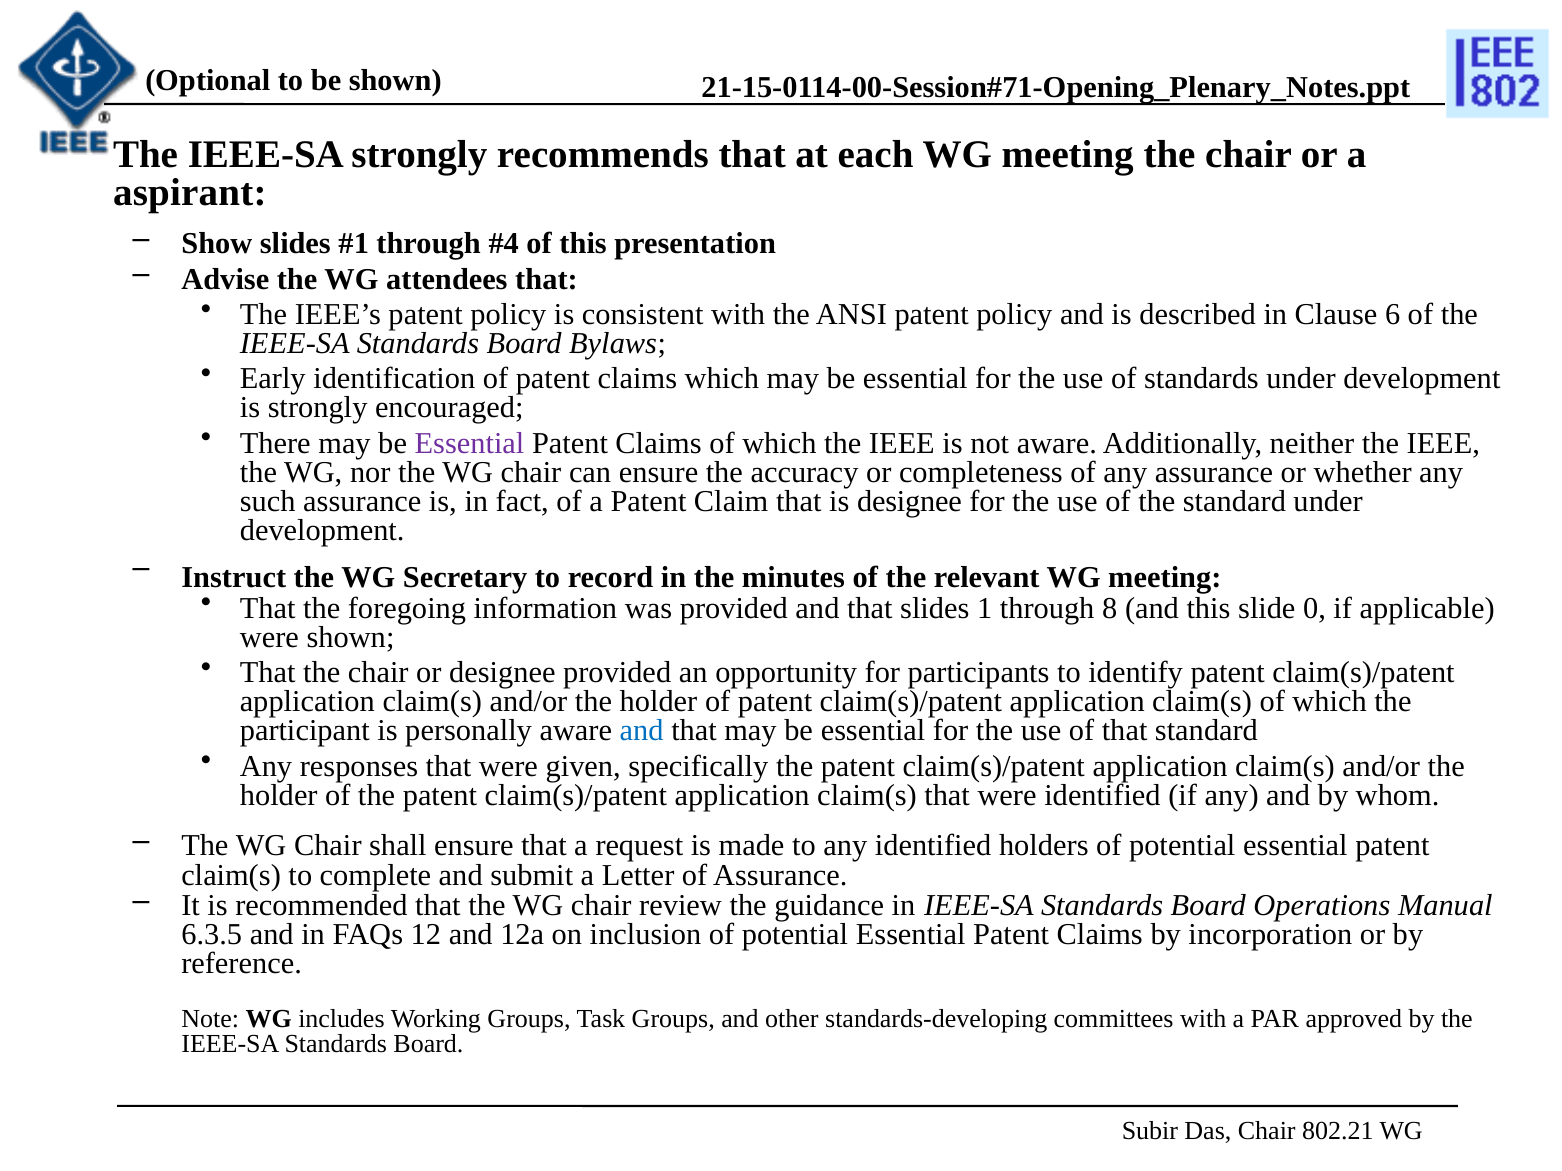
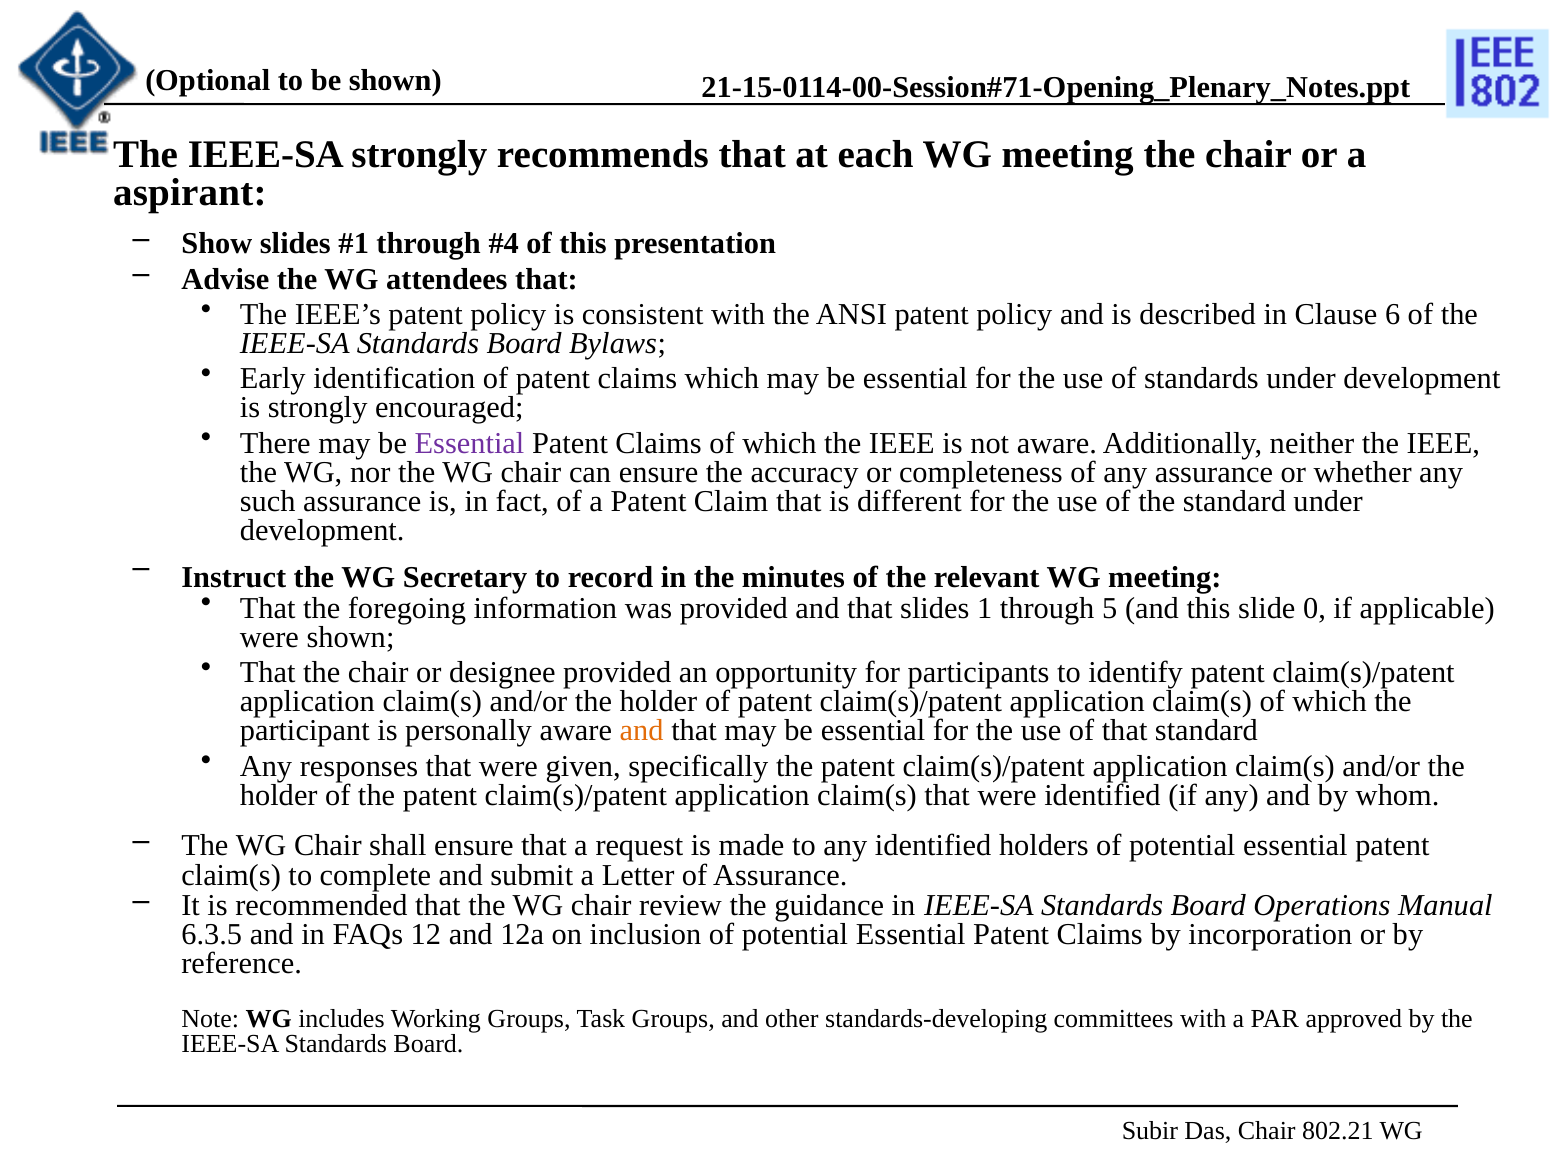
is designee: designee -> different
8: 8 -> 5
and at (642, 731) colour: blue -> orange
